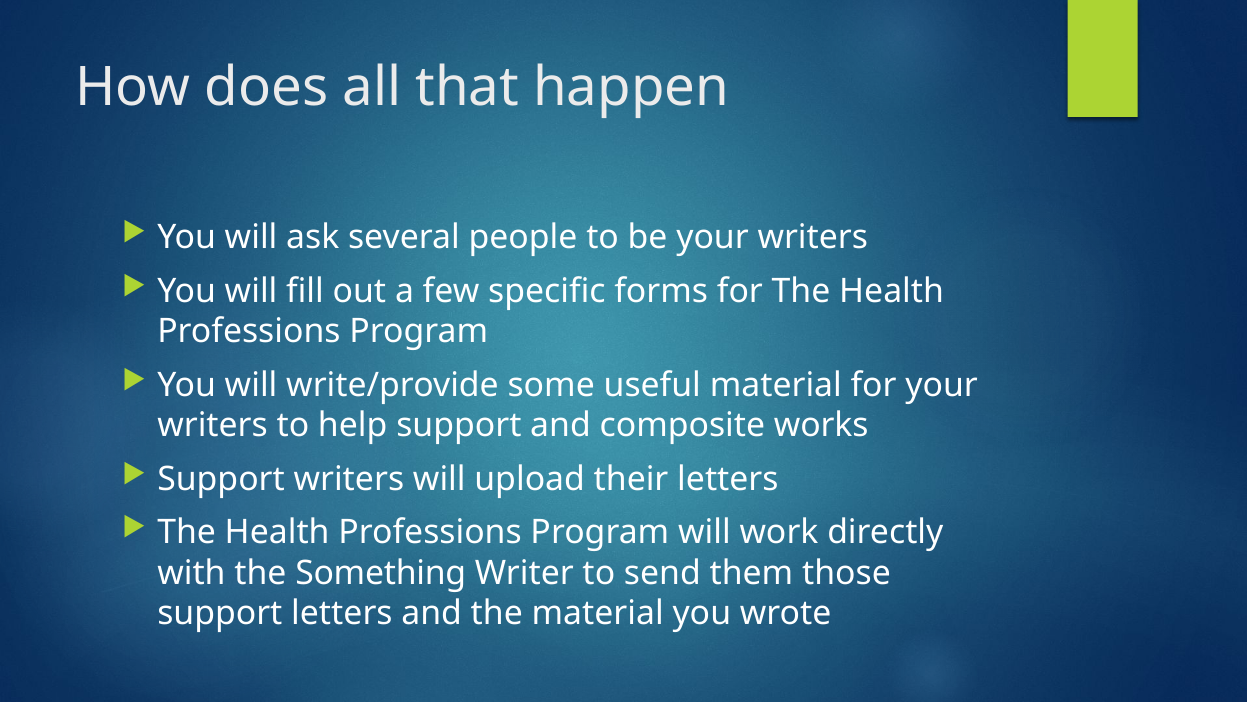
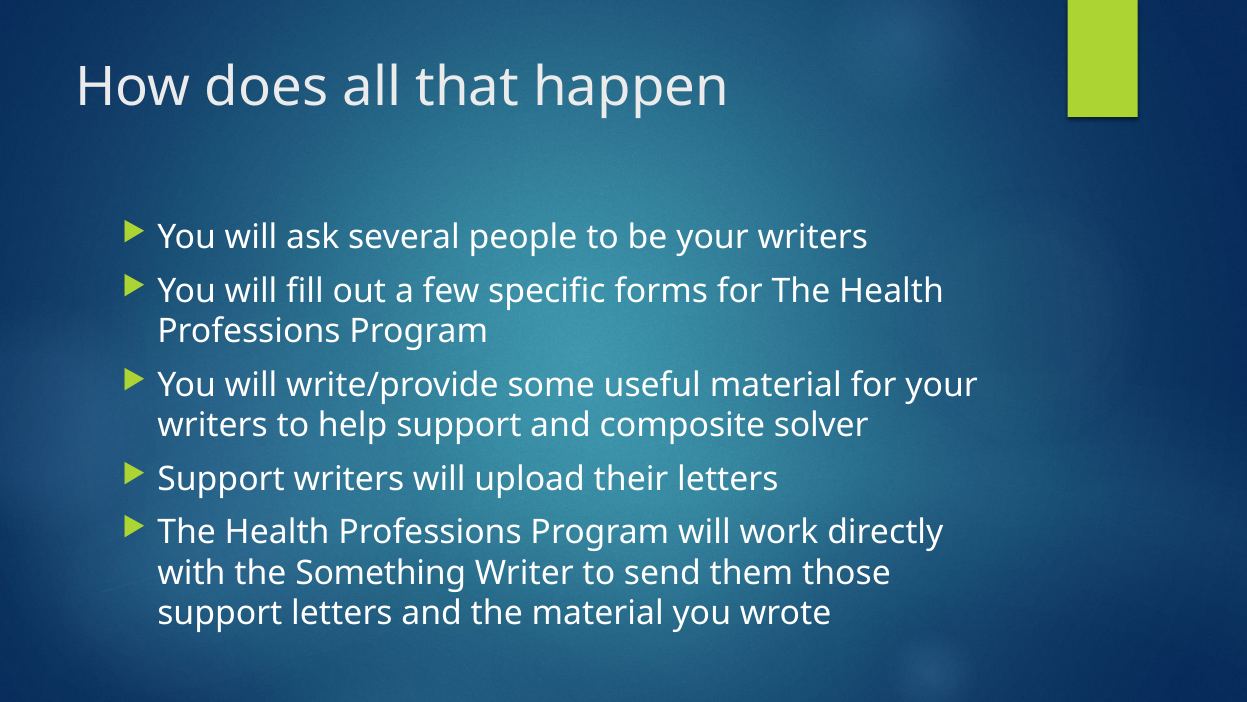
works: works -> solver
